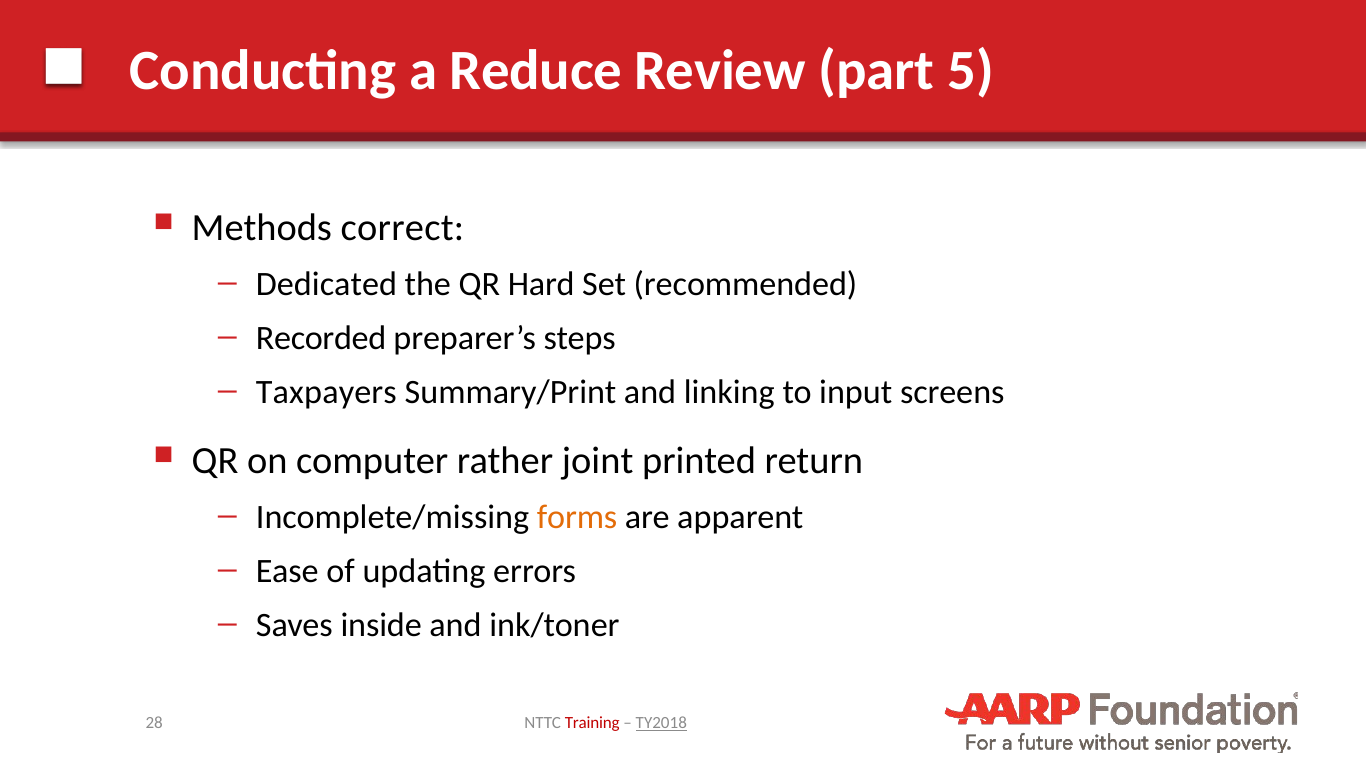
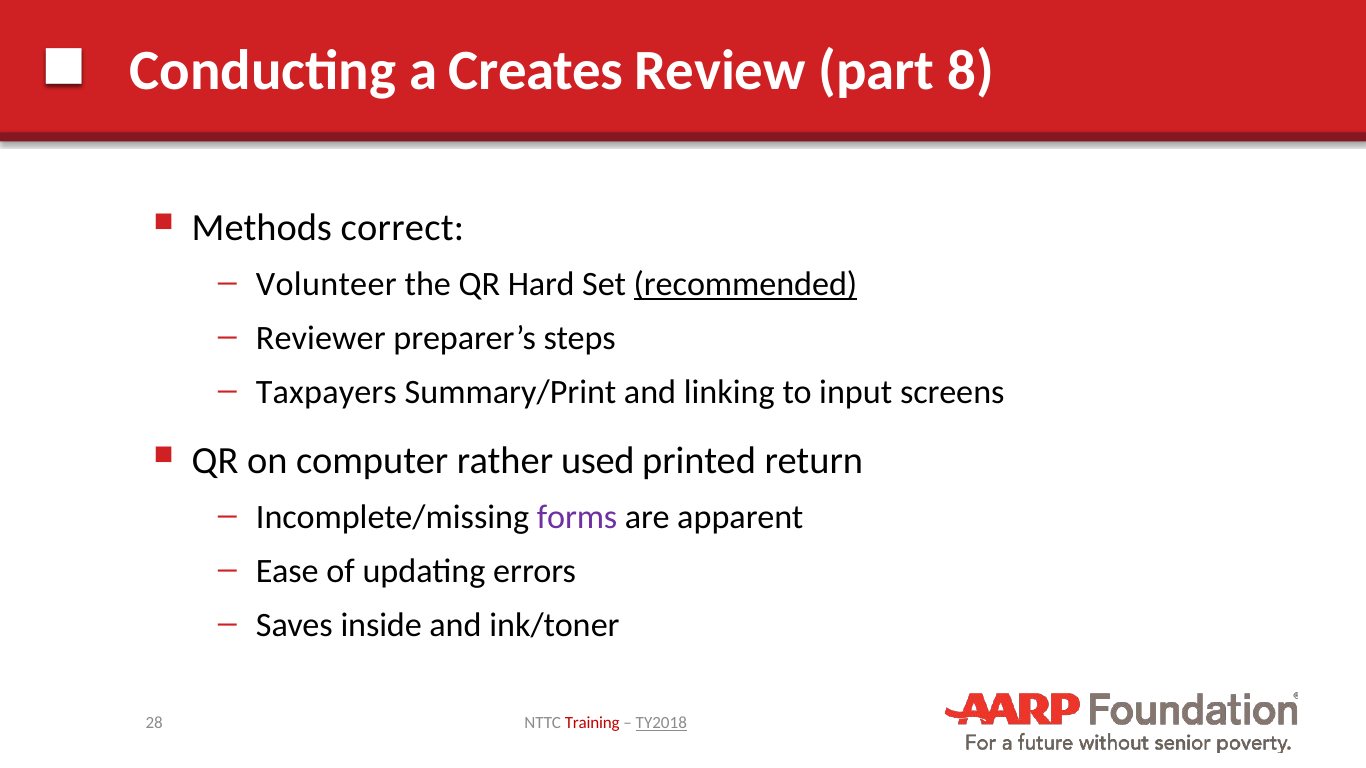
Reduce: Reduce -> Creates
5: 5 -> 8
Dedicated: Dedicated -> Volunteer
recommended underline: none -> present
Recorded: Recorded -> Reviewer
joint: joint -> used
forms colour: orange -> purple
